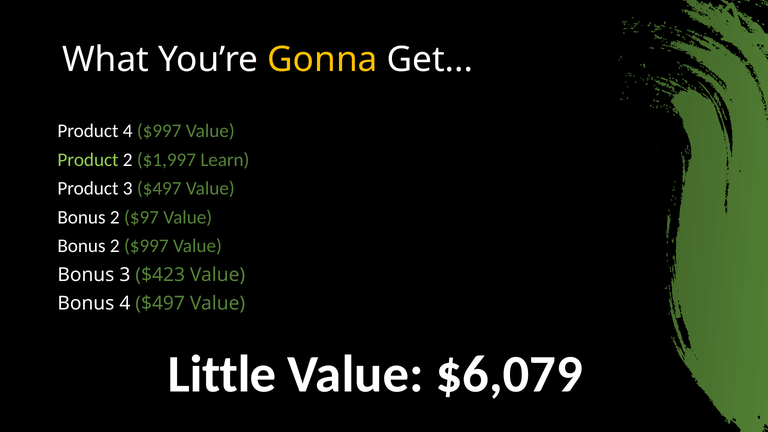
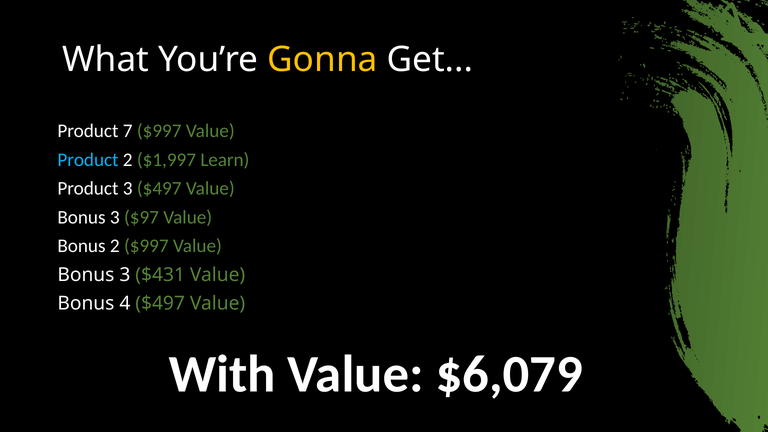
Product 4: 4 -> 7
Product at (88, 160) colour: light green -> light blue
2 at (115, 217): 2 -> 3
$423: $423 -> $431
Little: Little -> With
